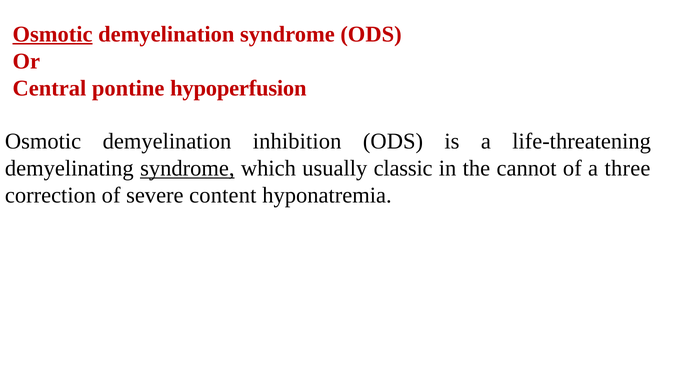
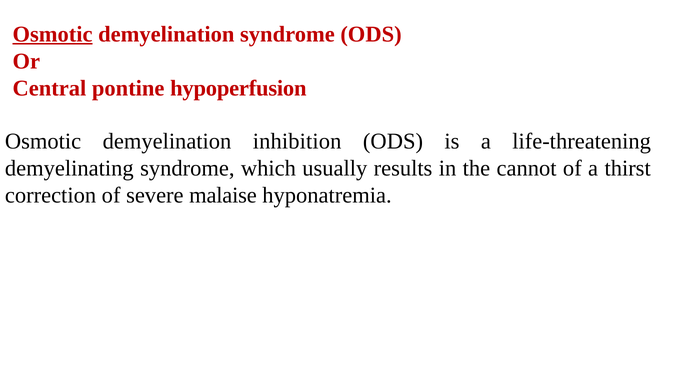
syndrome at (187, 168) underline: present -> none
classic: classic -> results
three: three -> thirst
content: content -> malaise
